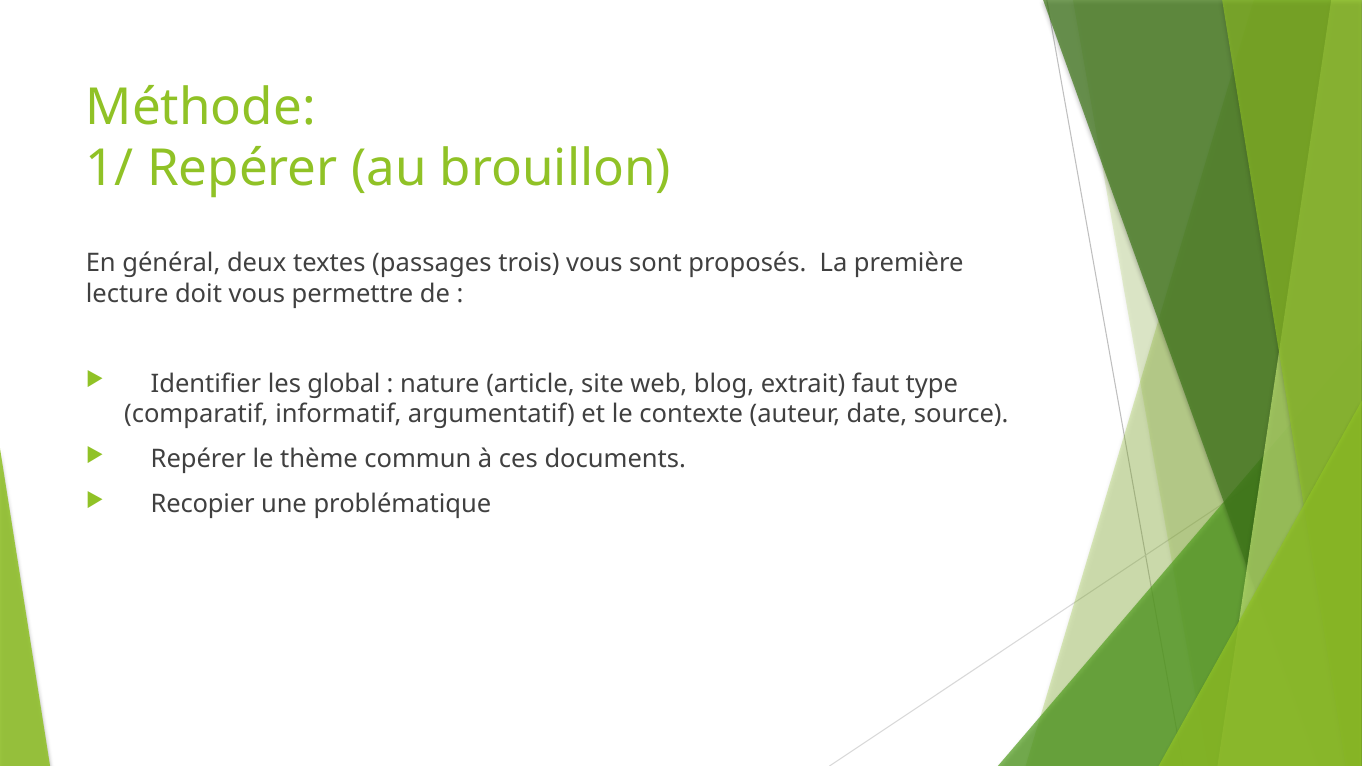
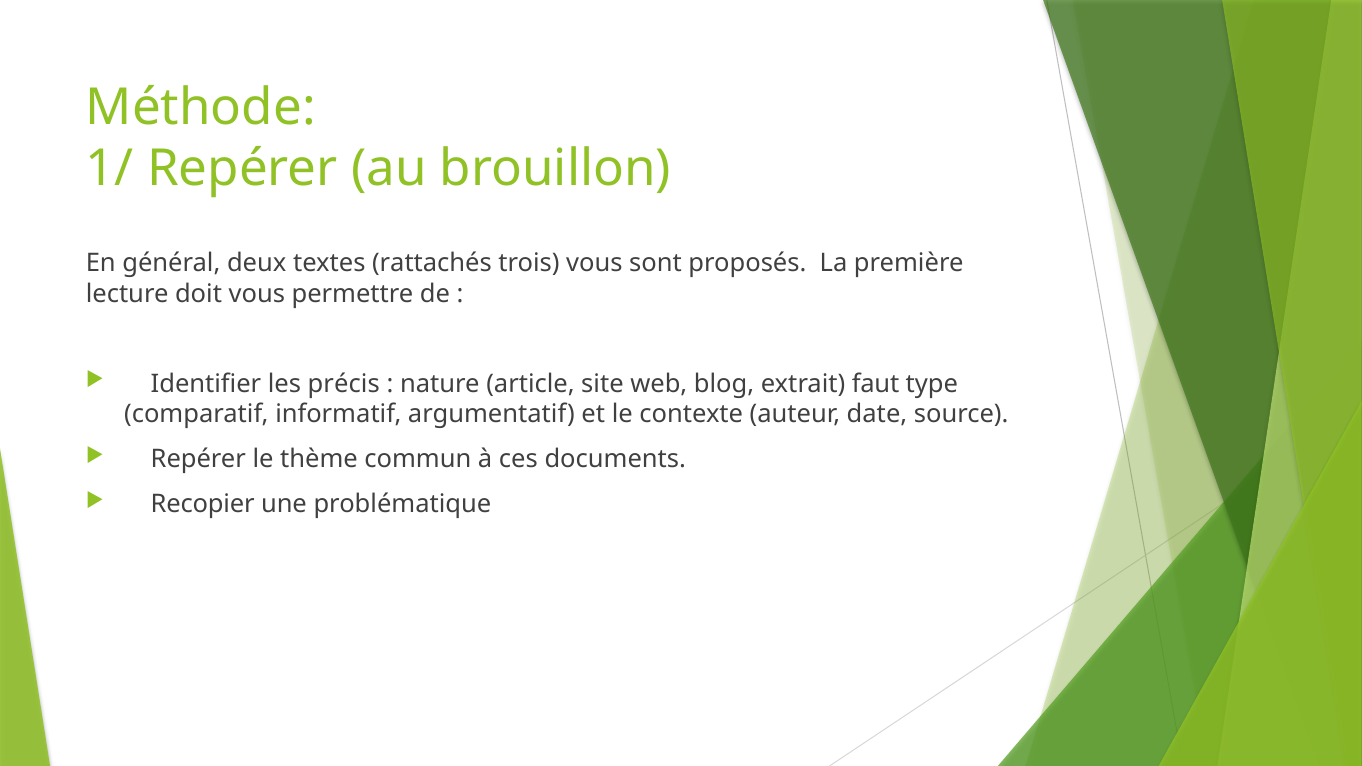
passages: passages -> rattachés
global: global -> précis
